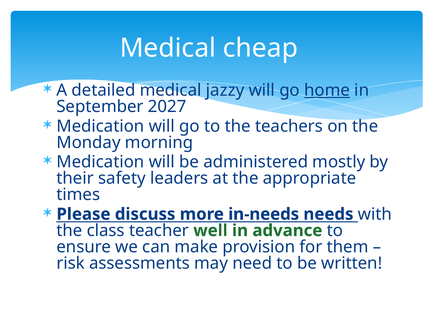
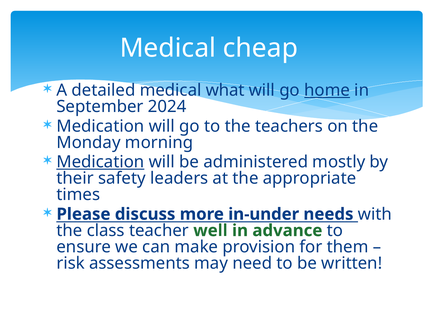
jazzy: jazzy -> what
2027: 2027 -> 2024
Medication at (100, 162) underline: none -> present
in-needs: in-needs -> in-under
